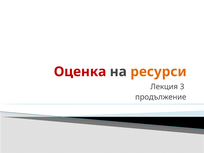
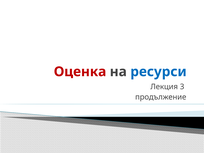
ресурси colour: orange -> blue
